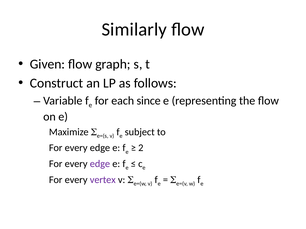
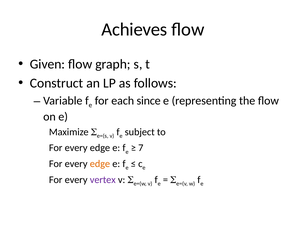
Similarly: Similarly -> Achieves
2: 2 -> 7
edge at (100, 164) colour: purple -> orange
